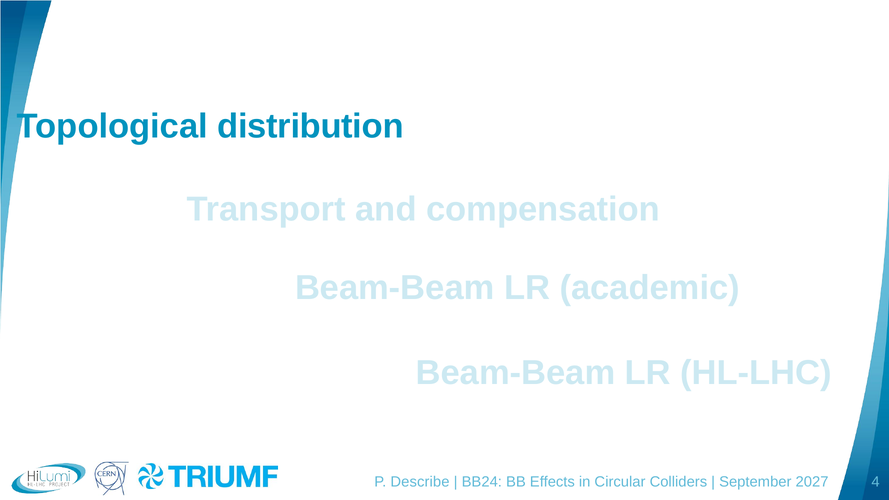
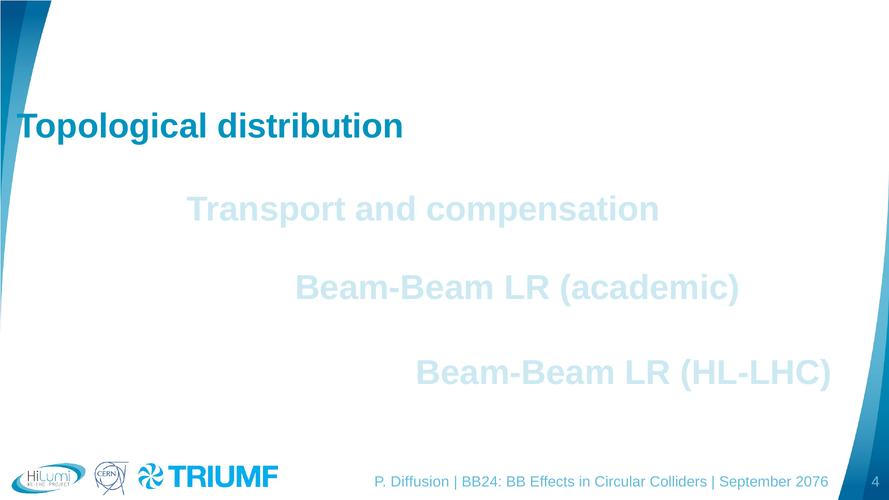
Describe: Describe -> Diffusion
2027: 2027 -> 2076
